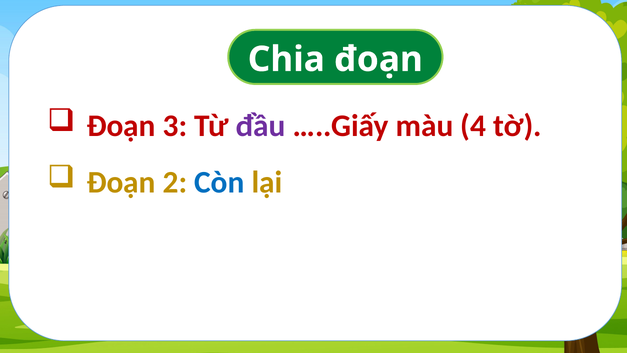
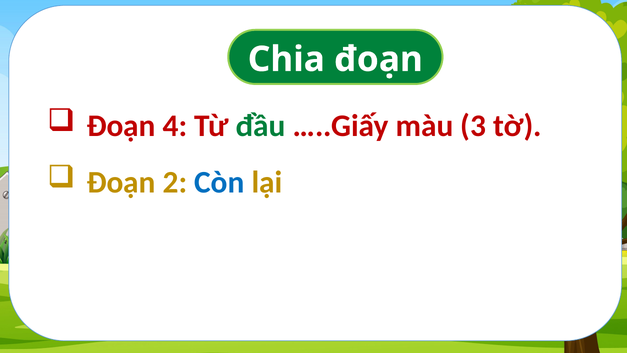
3: 3 -> 4
đầu colour: purple -> green
4: 4 -> 3
